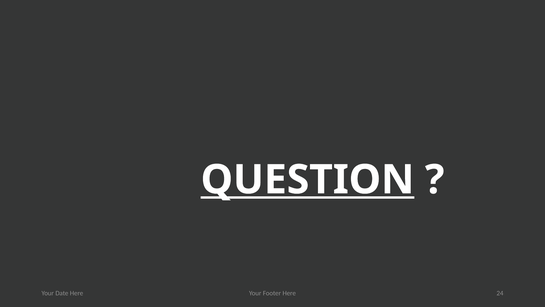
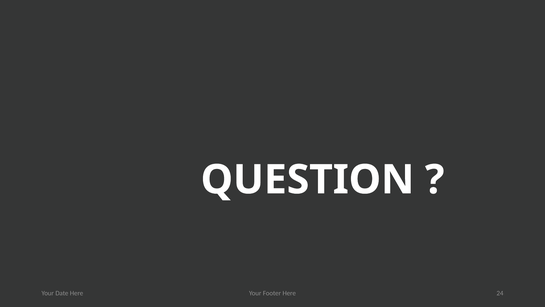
QUESTION underline: present -> none
